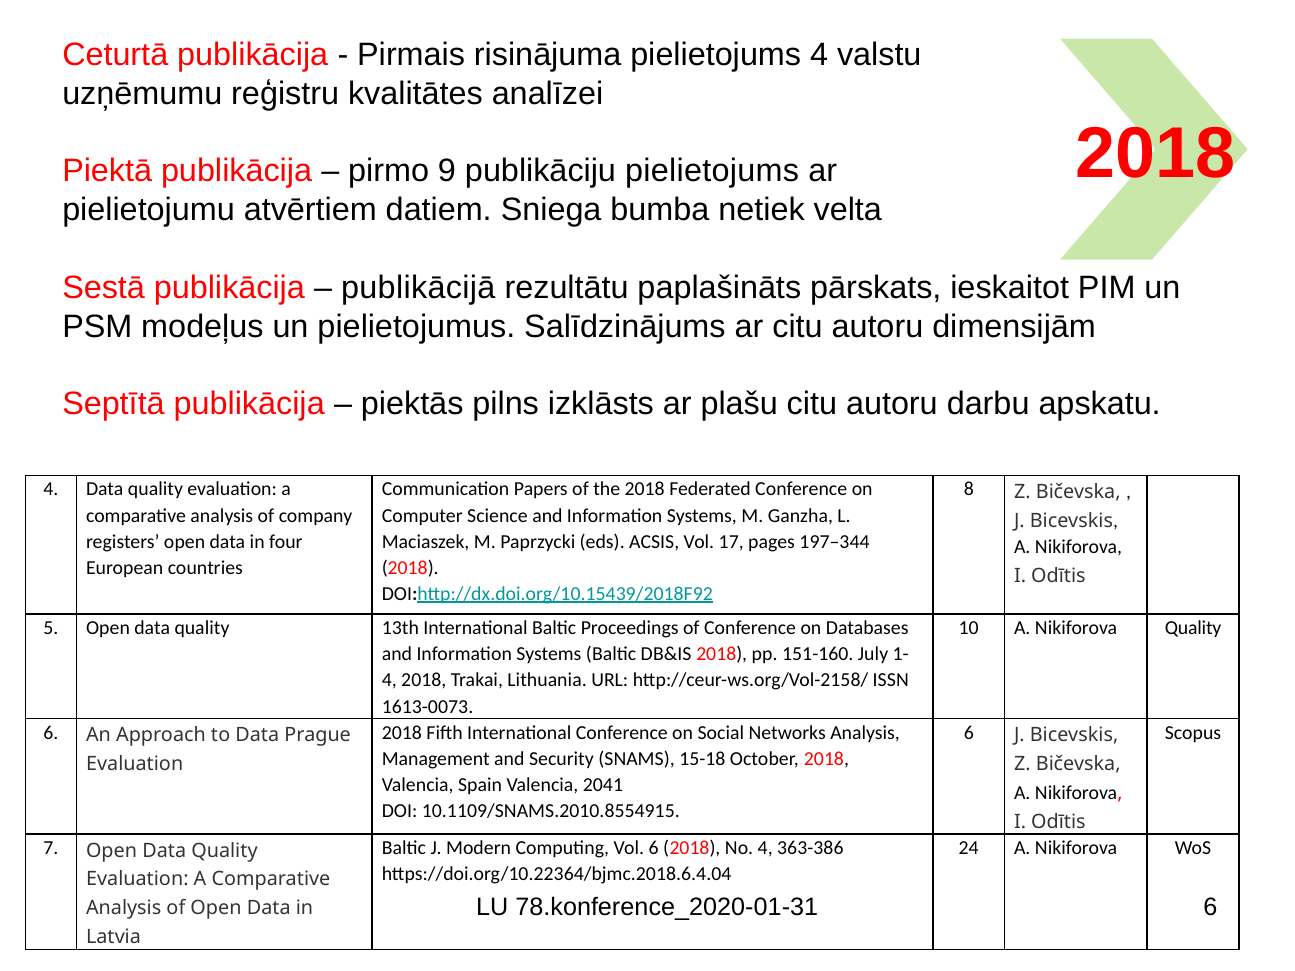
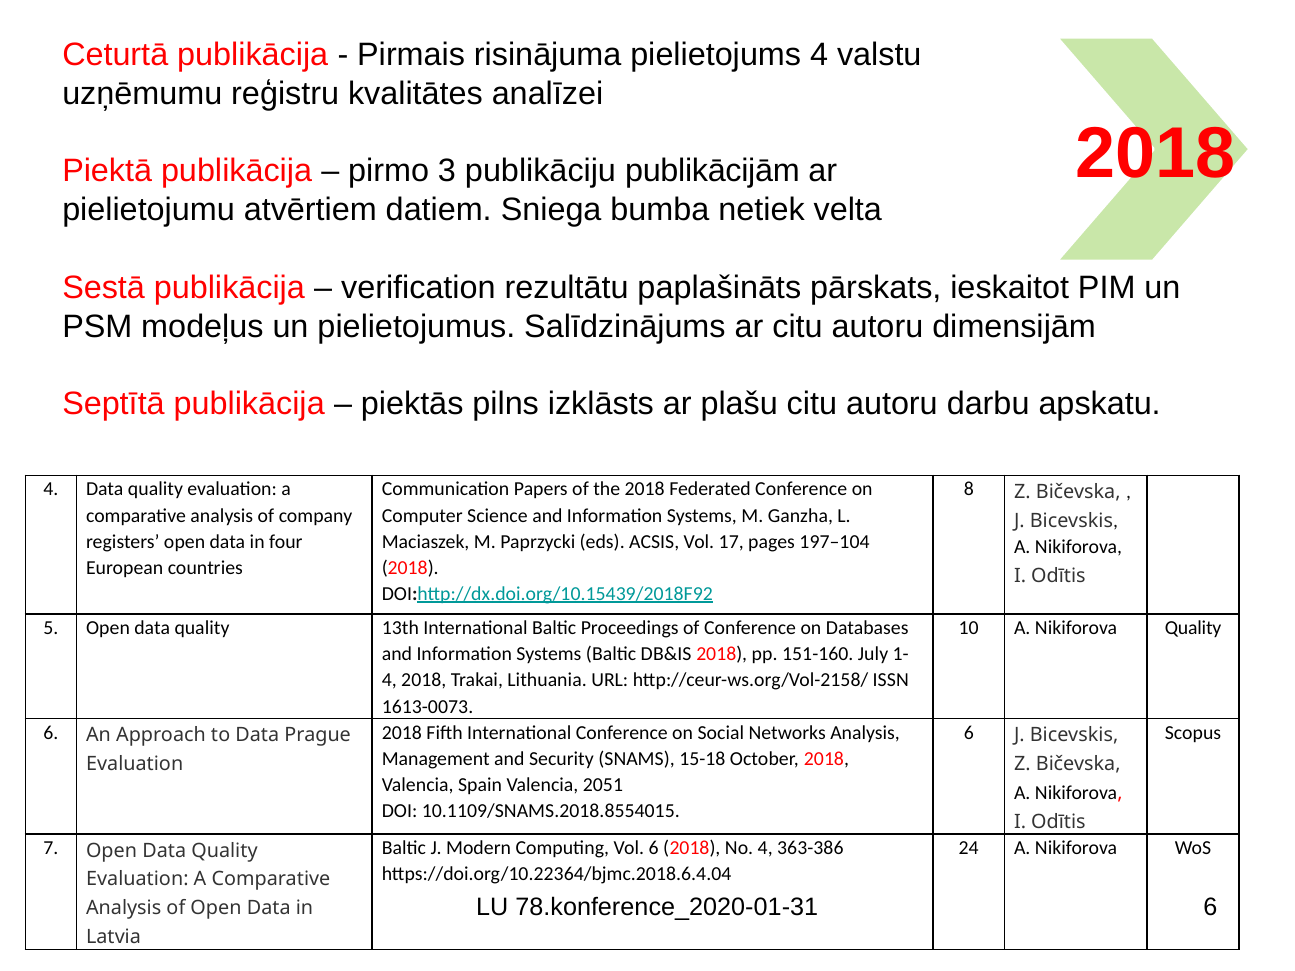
9: 9 -> 3
publikāciju pielietojums: pielietojums -> publikācijām
publikācijā: publikācijā -> verification
197–344: 197–344 -> 197–104
2041: 2041 -> 2051
10.1109/SNAMS.2010.8554915: 10.1109/SNAMS.2010.8554915 -> 10.1109/SNAMS.2018.8554015
